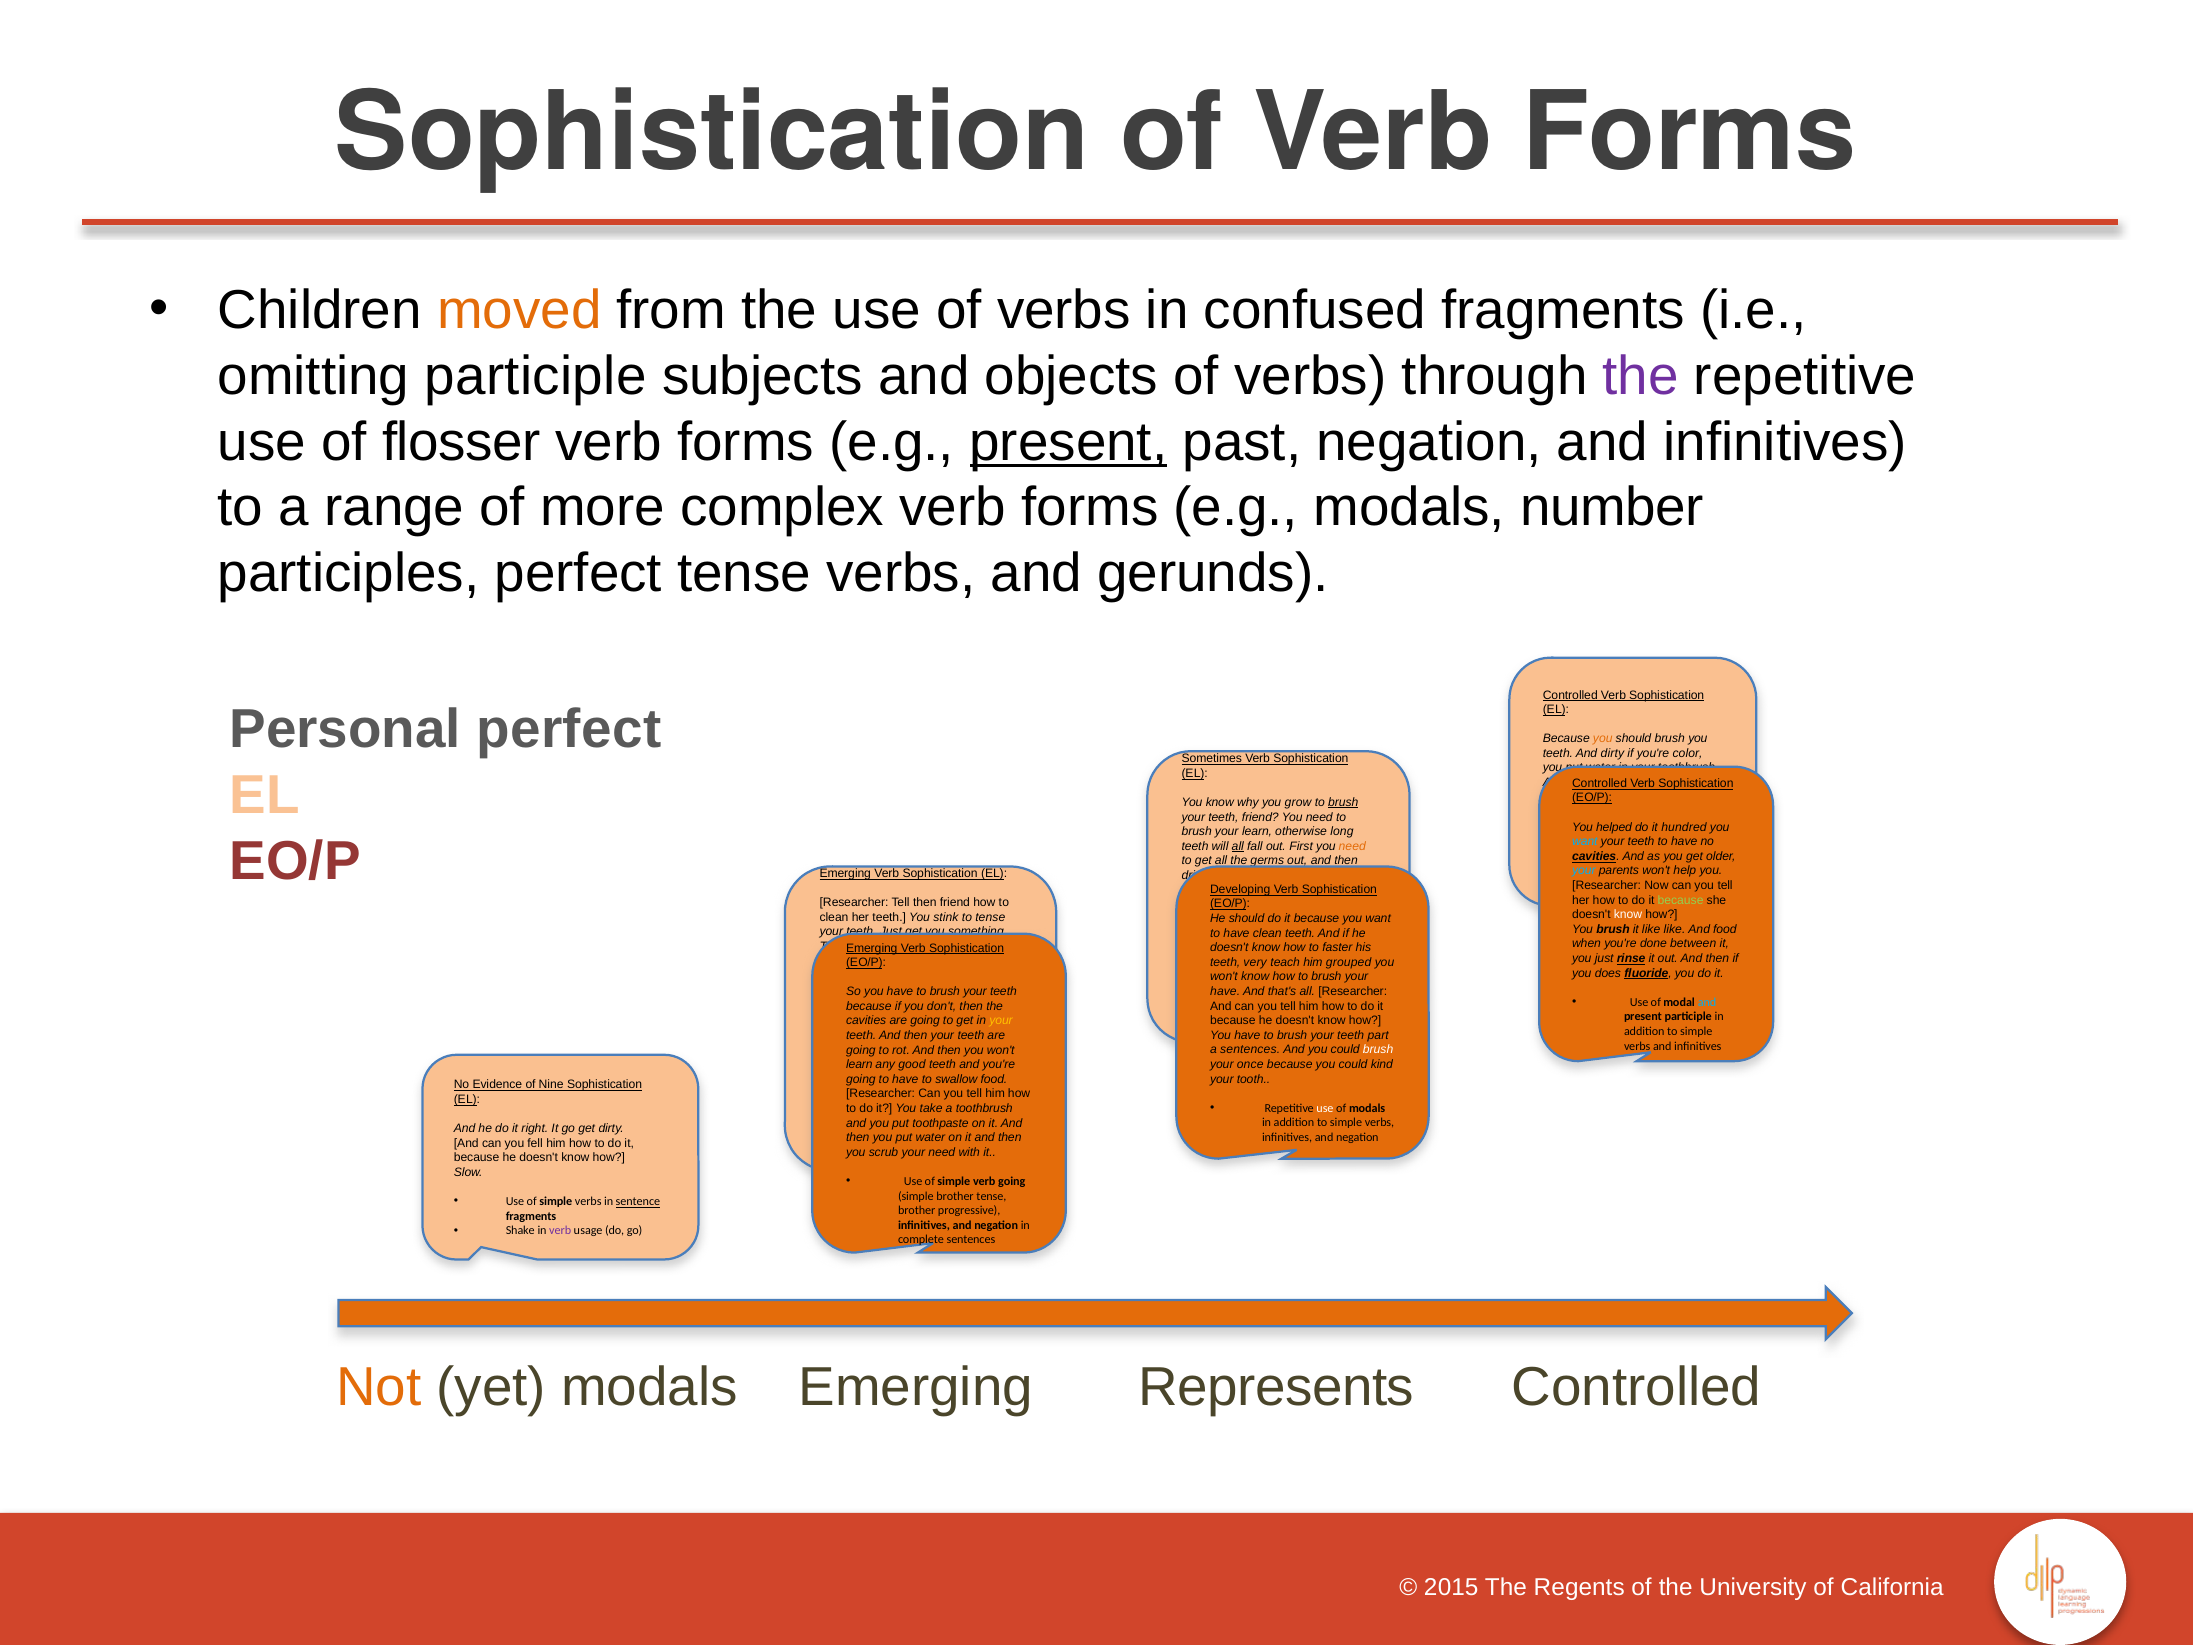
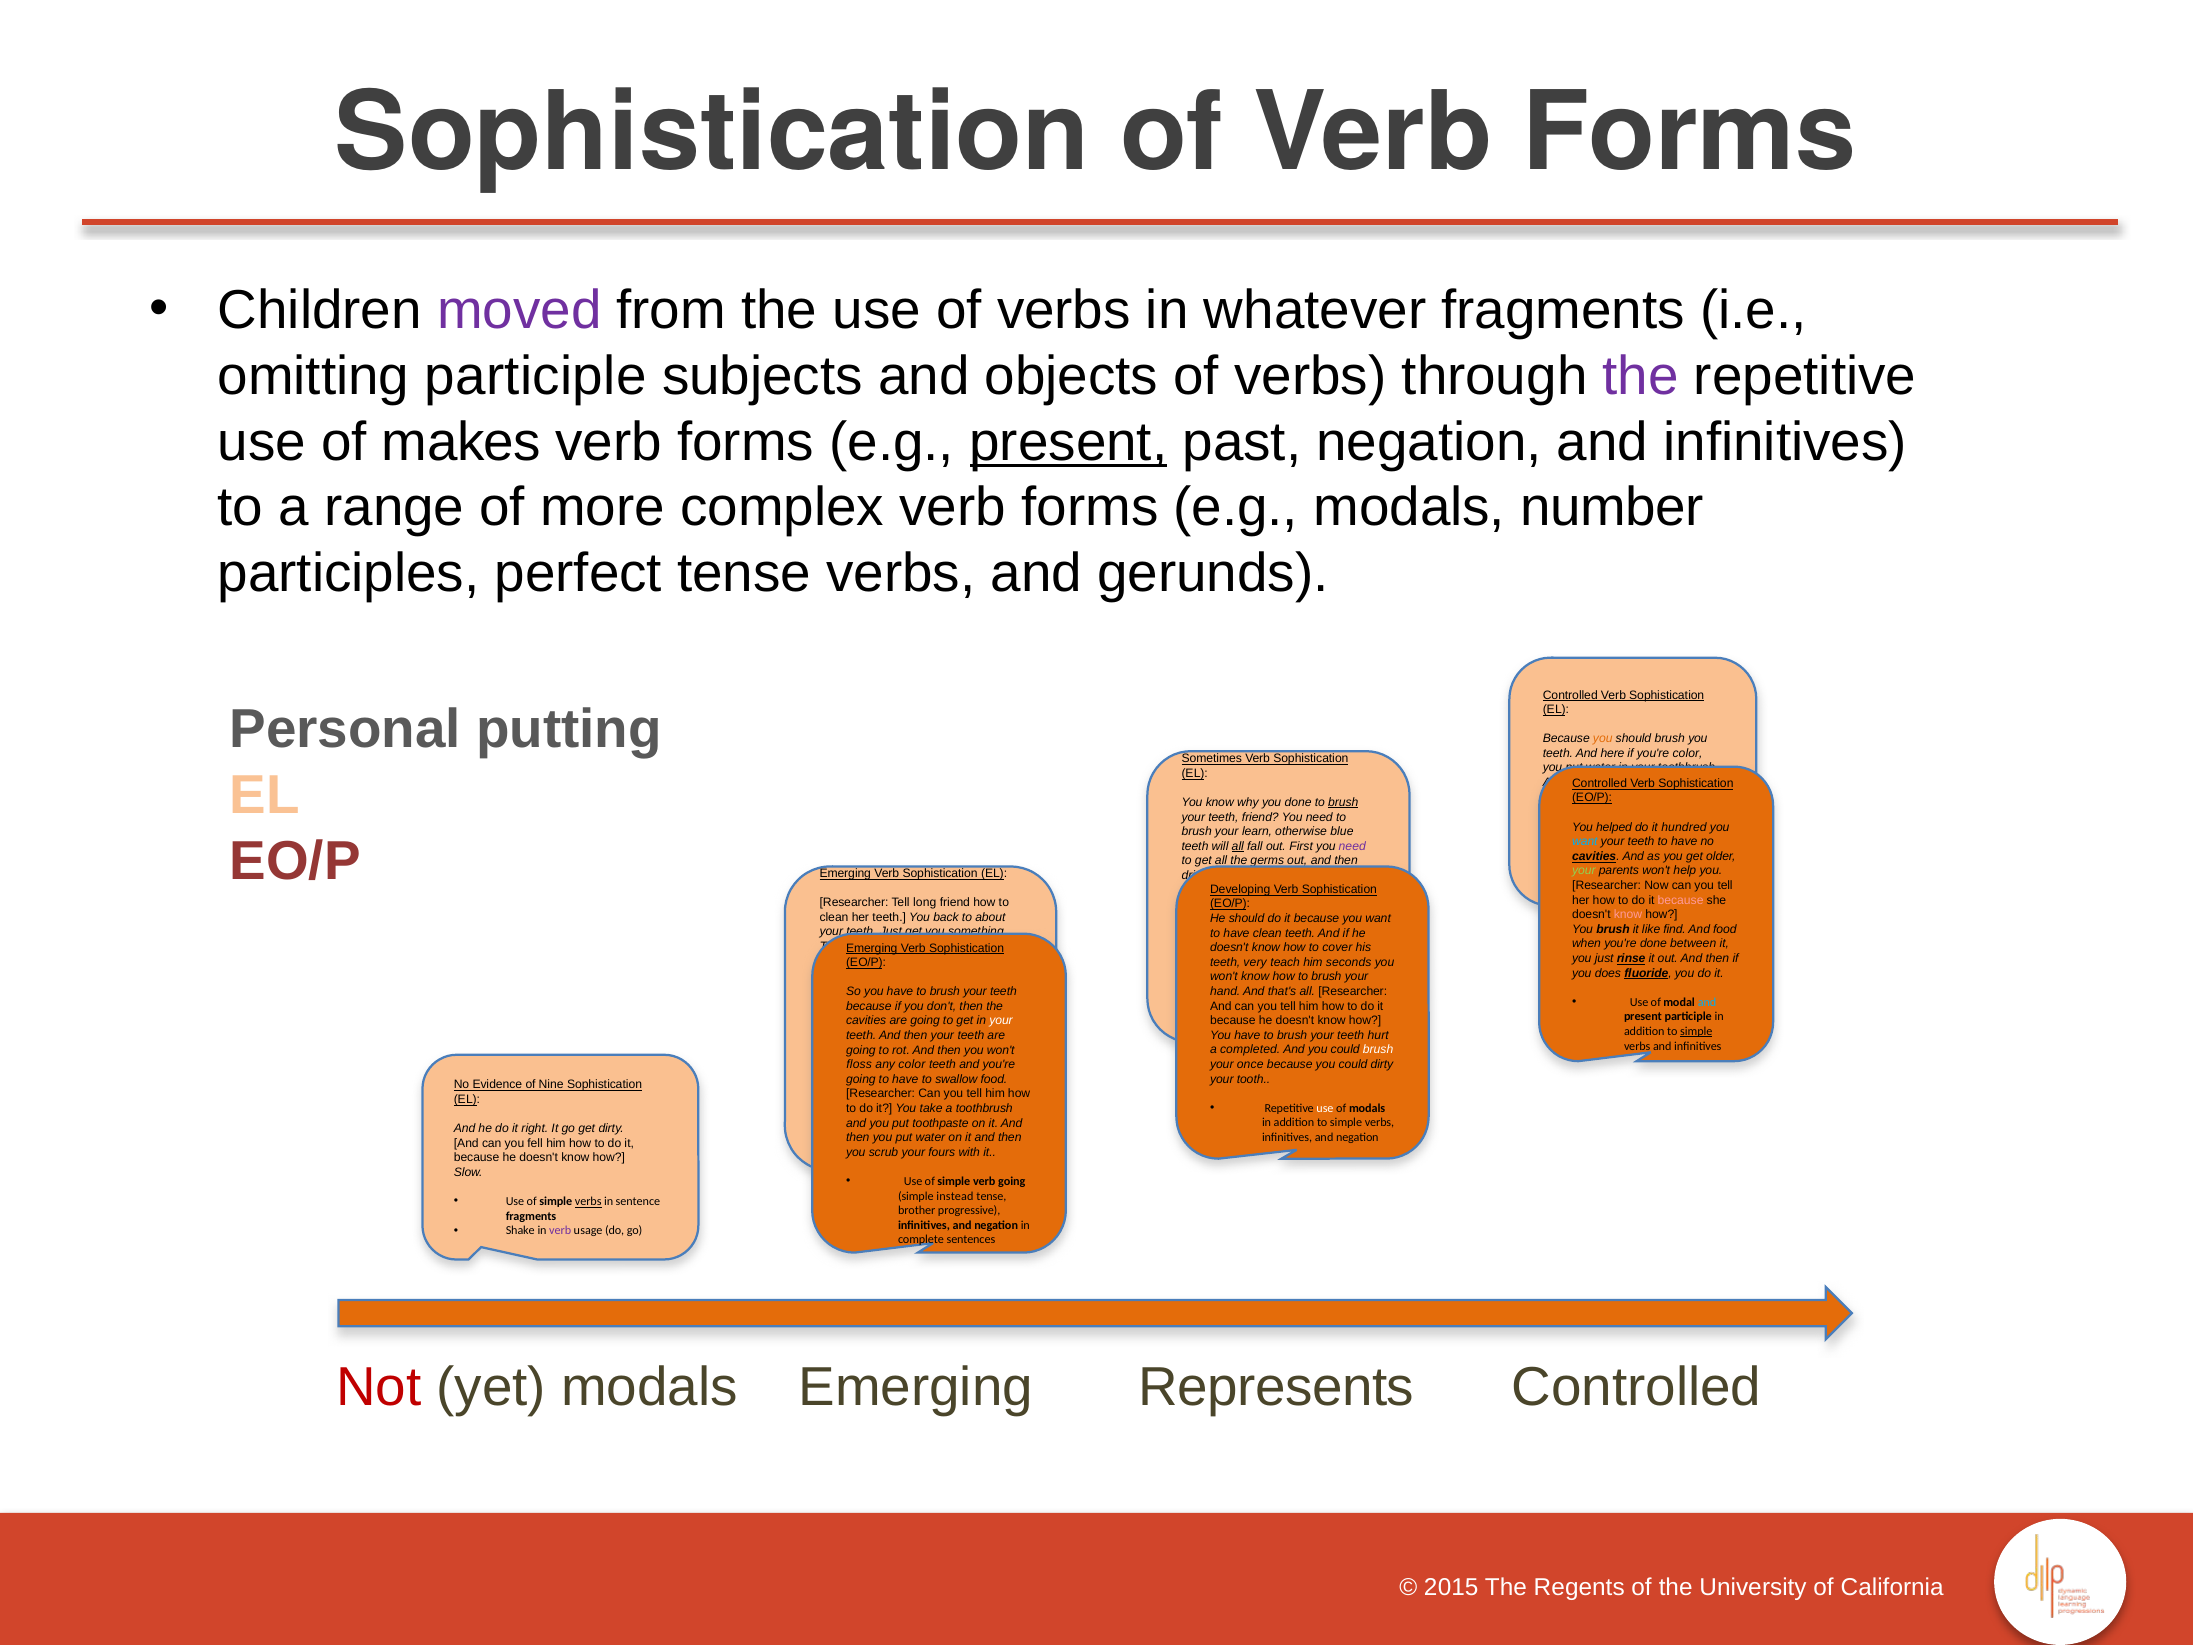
moved colour: orange -> purple
confused: confused -> whatever
flosser: flosser -> makes
Personal perfect: perfect -> putting
And dirty: dirty -> here
you grow: grow -> done
long: long -> blue
need at (1352, 846) colour: orange -> purple
your at (1584, 871) colour: light blue -> light green
because at (1681, 900) colour: light green -> pink
Tell then: then -> long
know at (1628, 915) colour: white -> pink
stink: stink -> back
to tense: tense -> about
like like: like -> find
faster: faster -> cover
grouped: grouped -> seconds
have at (1225, 991): have -> hand
your at (1001, 1021) colour: yellow -> white
simple at (1696, 1031) underline: none -> present
part: part -> hurt
a sentences: sentences -> completed
could kind: kind -> dirty
learn at (859, 1065): learn -> floss
any good: good -> color
need at (942, 1152): need -> fours
simple brother: brother -> instead
verbs at (588, 1202) underline: none -> present
sentence underline: present -> none
Not at (379, 1387) colour: orange -> red
